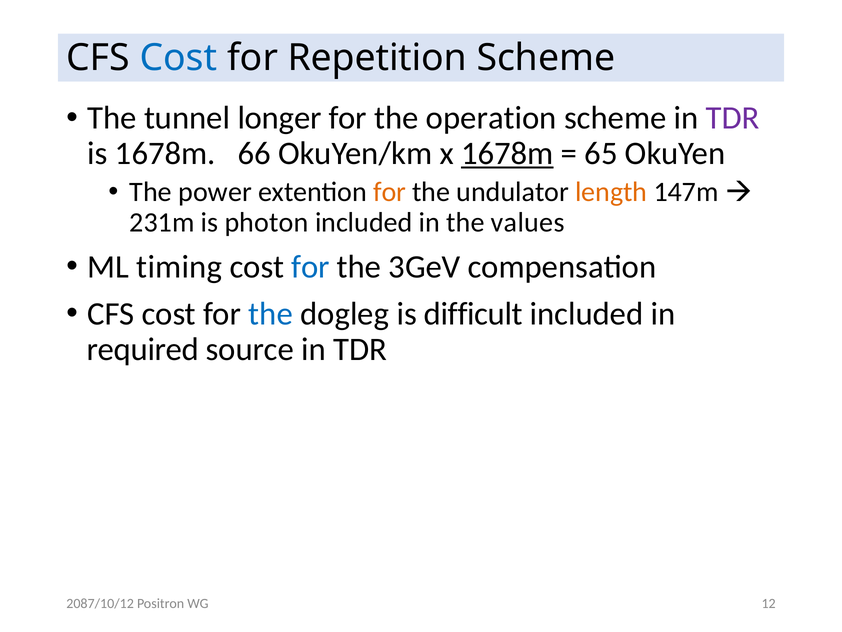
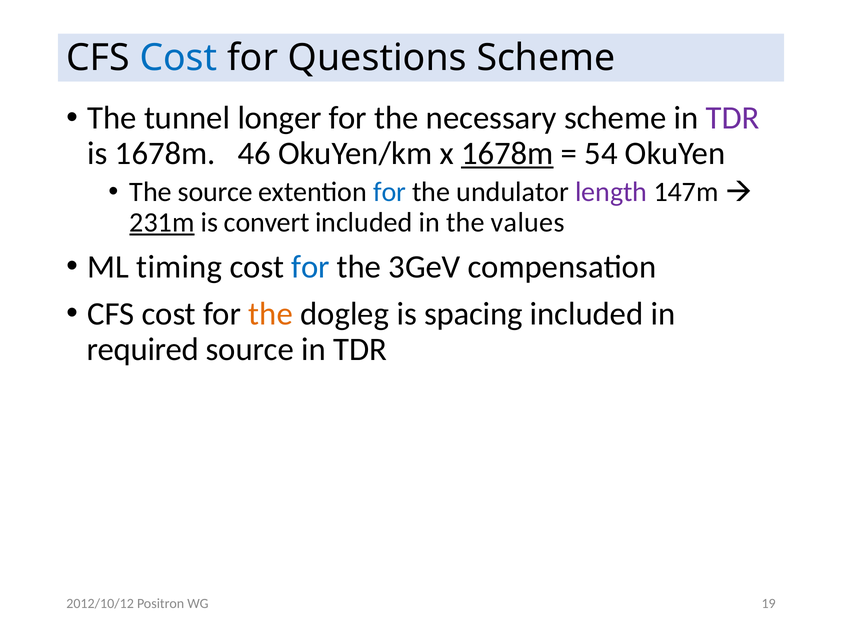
Repetition: Repetition -> Questions
operation: operation -> necessary
66: 66 -> 46
65: 65 -> 54
The power: power -> source
for at (390, 192) colour: orange -> blue
length colour: orange -> purple
231m underline: none -> present
photon: photon -> convert
the at (271, 314) colour: blue -> orange
difficult: difficult -> spacing
2087/10/12: 2087/10/12 -> 2012/10/12
12: 12 -> 19
